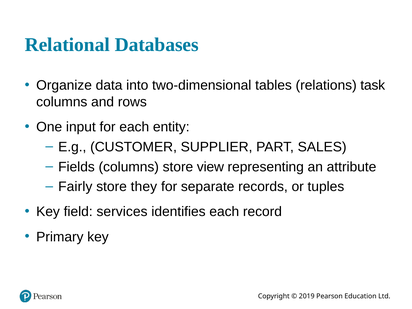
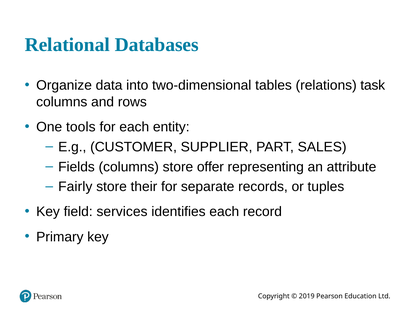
input: input -> tools
view: view -> offer
they: they -> their
